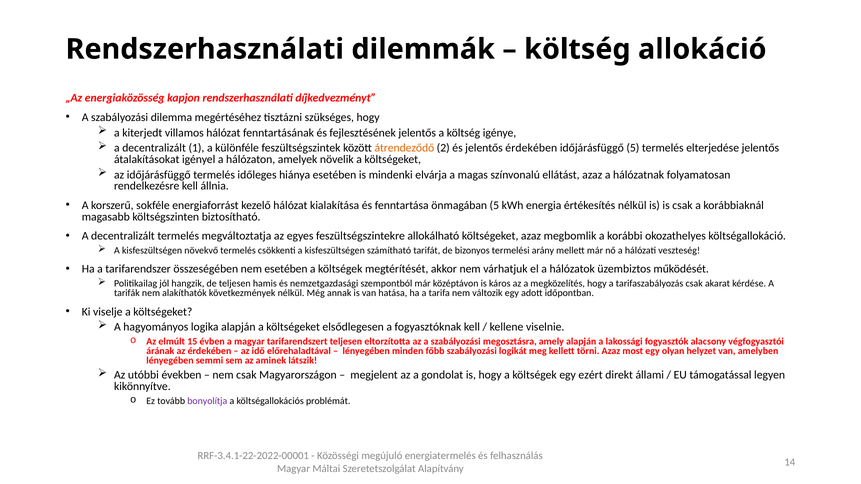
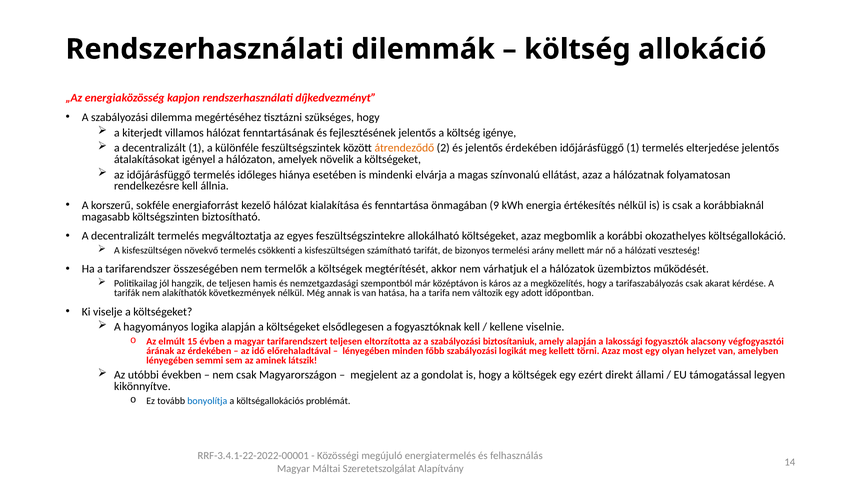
időjárásfüggő 5: 5 -> 1
önmagában 5: 5 -> 9
nem esetében: esetében -> termelők
megosztásra: megosztásra -> biztosítaniuk
bonyolítja colour: purple -> blue
